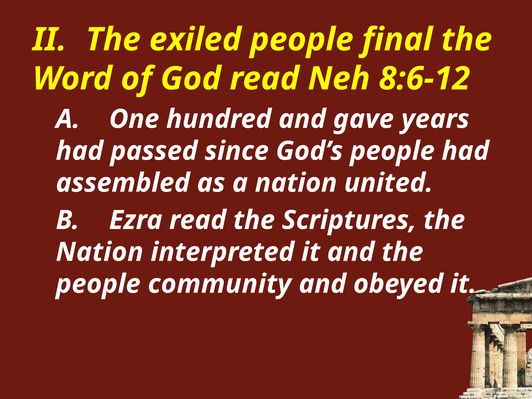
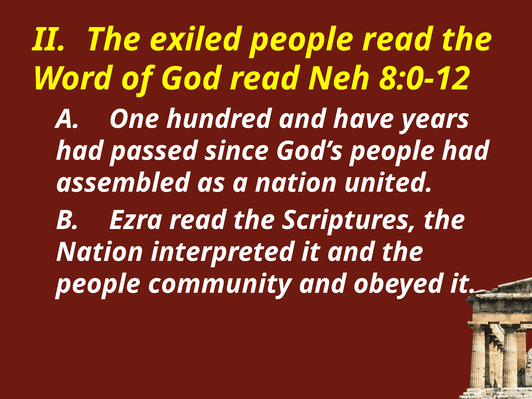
people final: final -> read
8:6-12: 8:6-12 -> 8:0-12
gave: gave -> have
